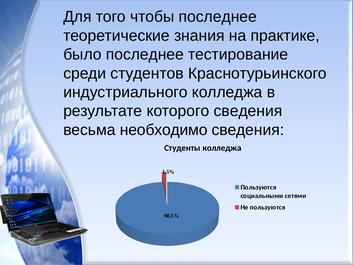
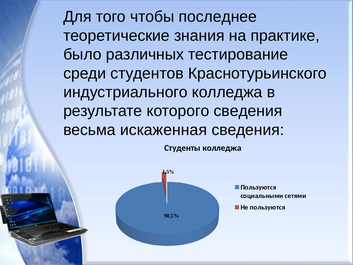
было последнее: последнее -> различных
необходимо: необходимо -> искаженная
